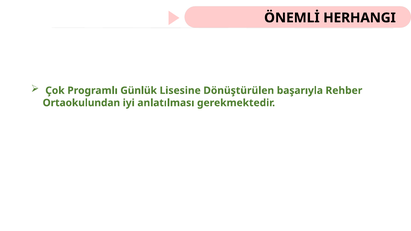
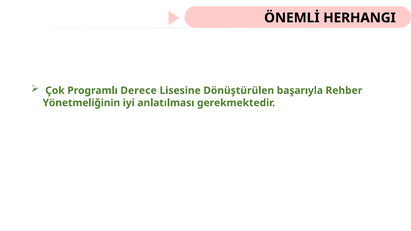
Günlük: Günlük -> Derece
Ortaokulundan: Ortaokulundan -> Yönetmeliğinin
